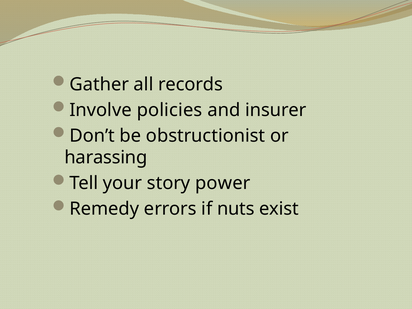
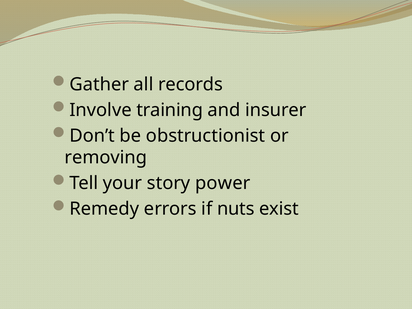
policies: policies -> training
harassing: harassing -> removing
